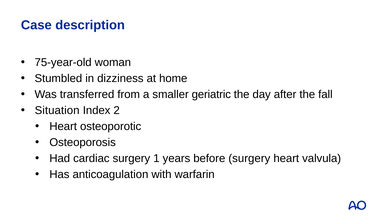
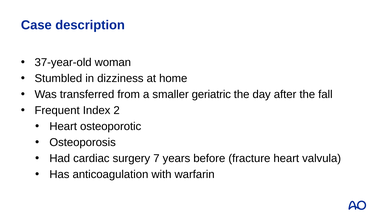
75-year-old: 75-year-old -> 37-year-old
Situation: Situation -> Frequent
1: 1 -> 7
before surgery: surgery -> fracture
